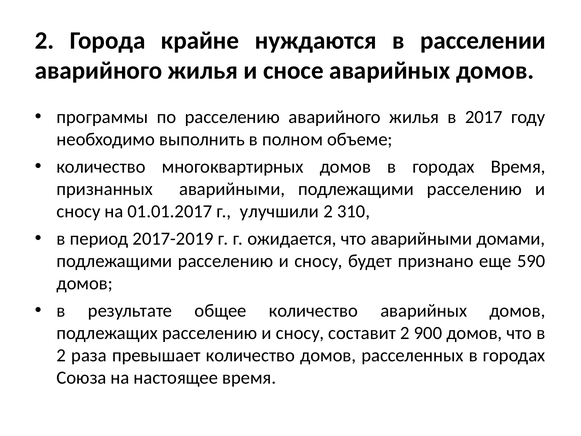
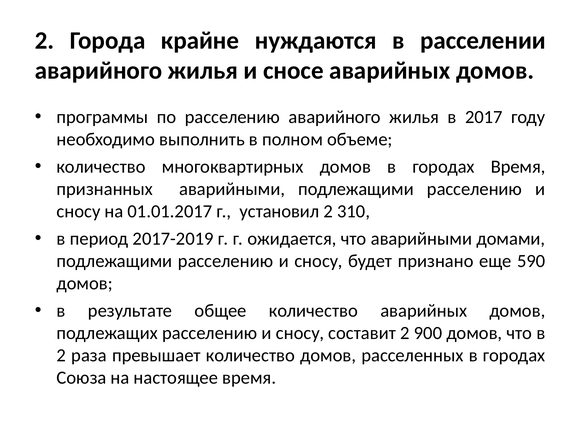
улучшили: улучшили -> установил
